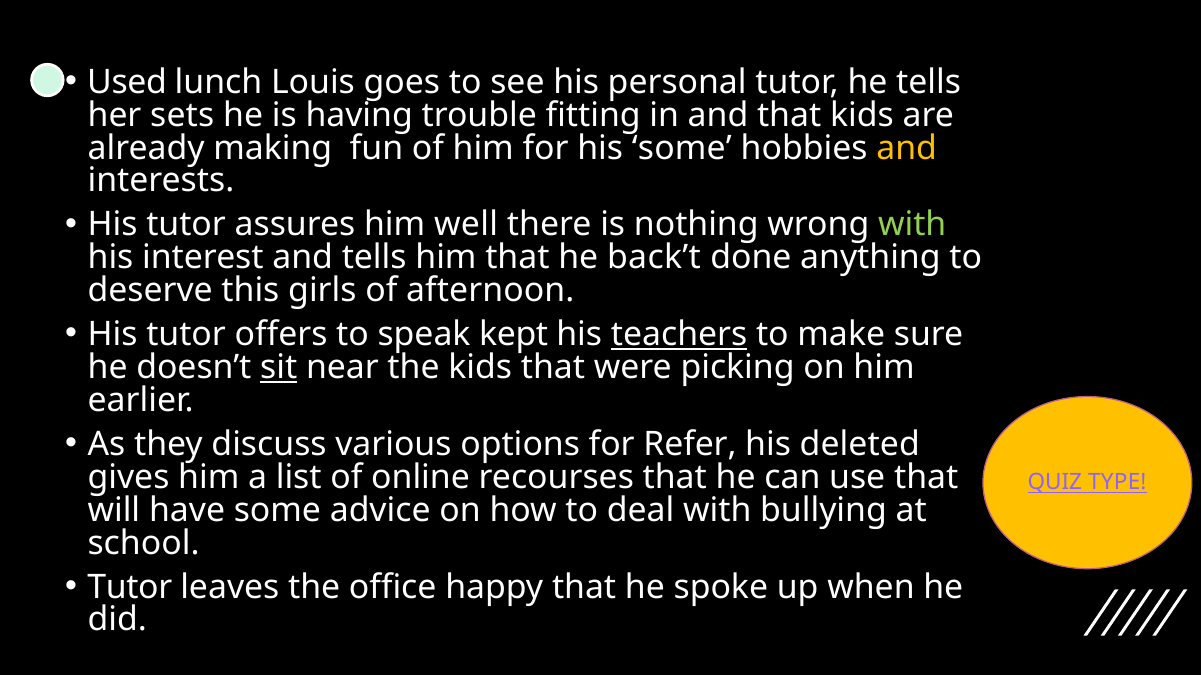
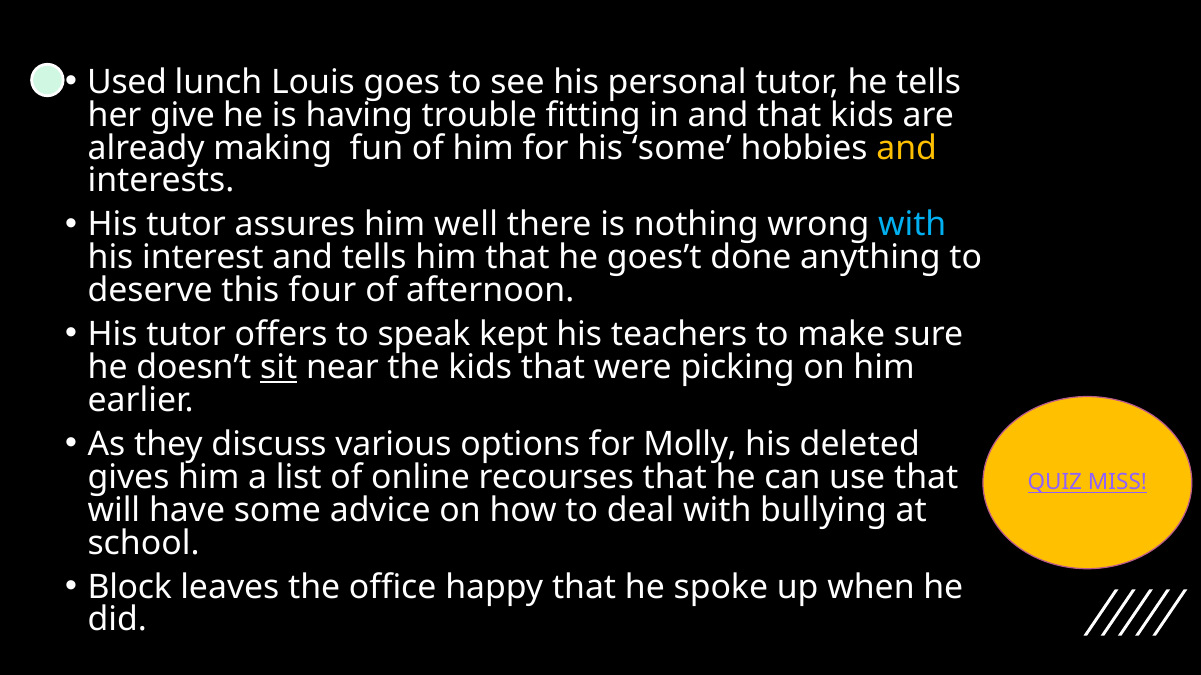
sets: sets -> give
with at (912, 225) colour: light green -> light blue
back’t: back’t -> goes’t
girls: girls -> four
teachers underline: present -> none
Refer: Refer -> Molly
TYPE: TYPE -> MISS
Tutor at (130, 587): Tutor -> Block
